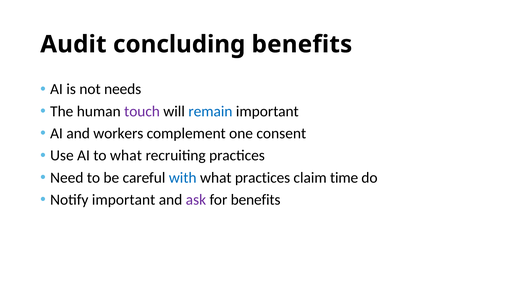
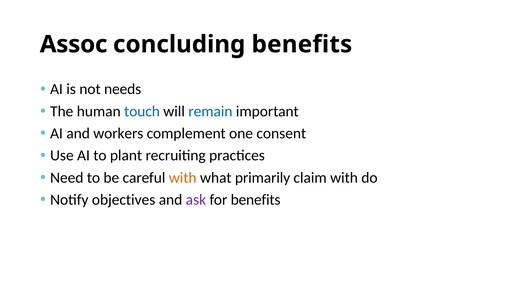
Audit: Audit -> Assoc
touch colour: purple -> blue
to what: what -> plant
with at (183, 178) colour: blue -> orange
what practices: practices -> primarily
claim time: time -> with
Notify important: important -> objectives
